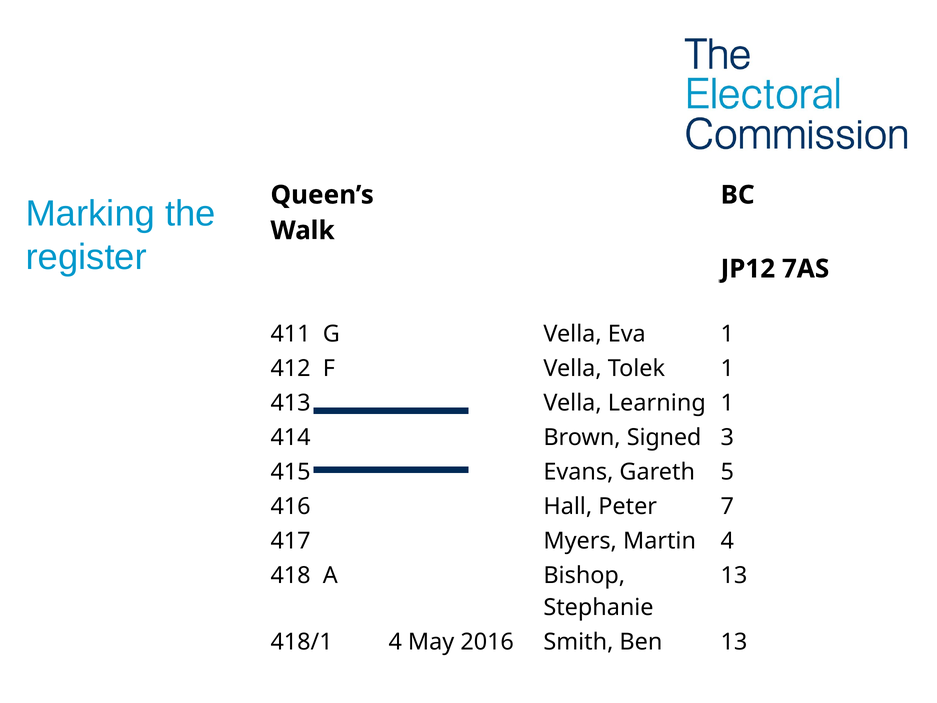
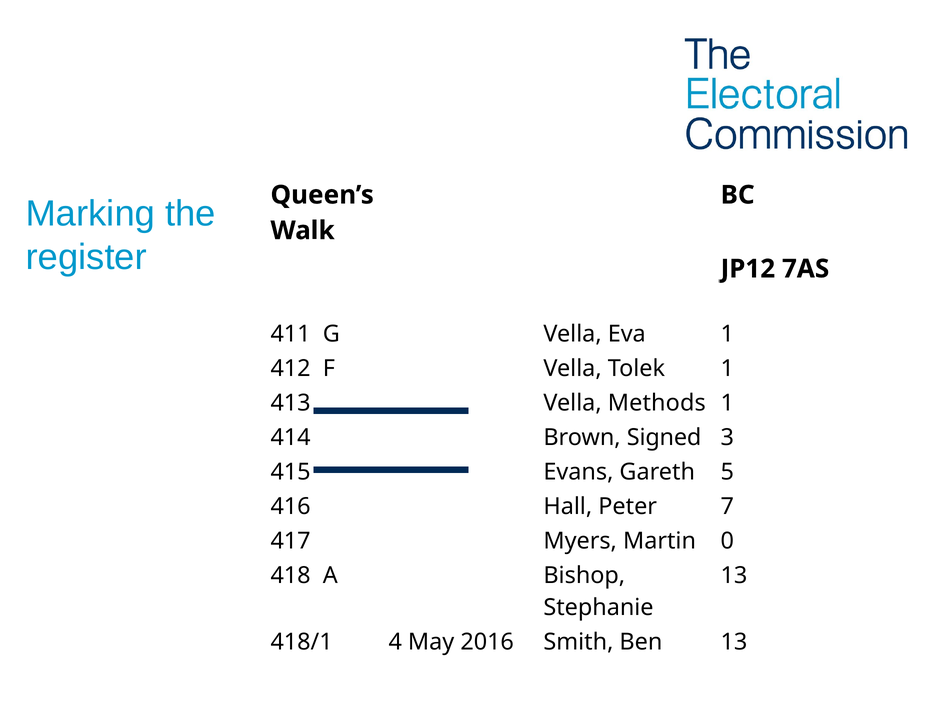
Learning: Learning -> Methods
Martin 4: 4 -> 0
